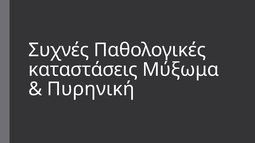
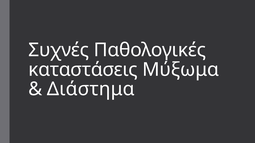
Πυρηνική: Πυρηνική -> Διάστημα
